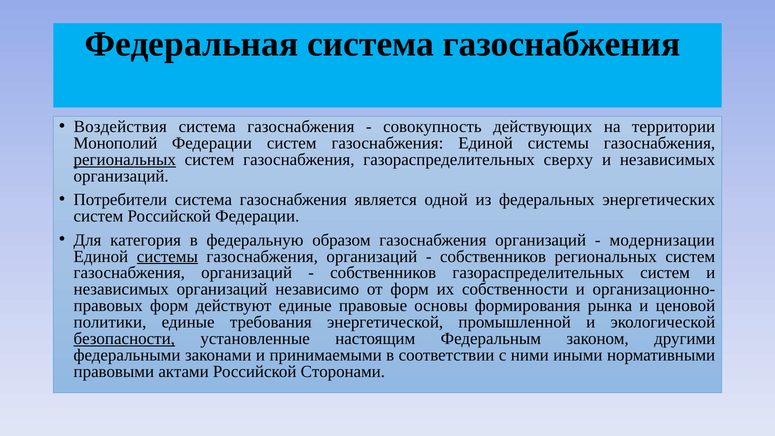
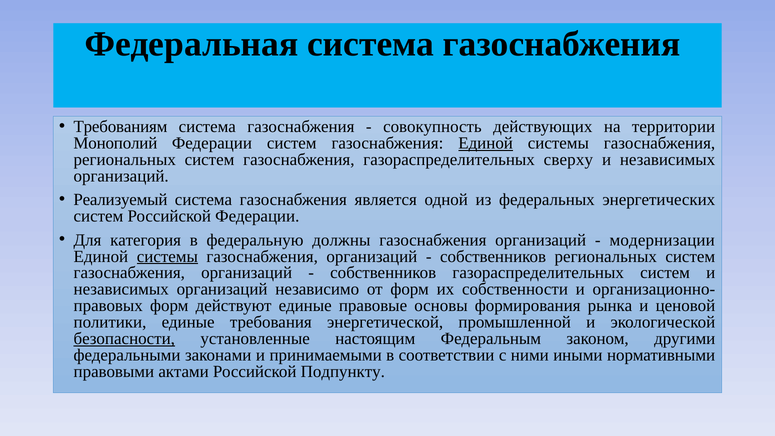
Воздействия: Воздействия -> Требованиям
Единой at (486, 143) underline: none -> present
региональных at (125, 159) underline: present -> none
Потребители: Потребители -> Реализуемый
образом: образом -> должны
Сторонами: Сторонами -> Подпункту
